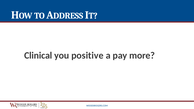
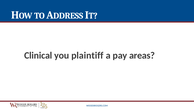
positive: positive -> plaintiff
more: more -> areas
